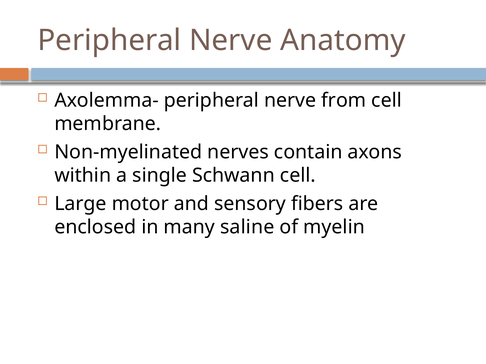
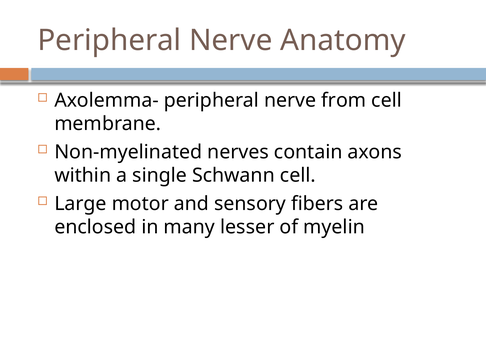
saline: saline -> lesser
